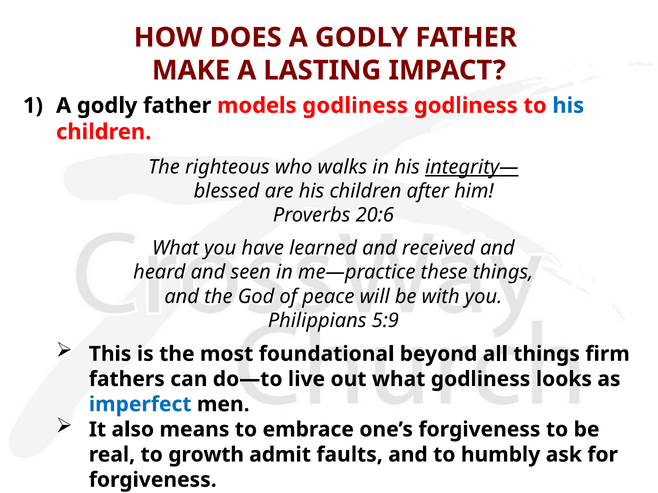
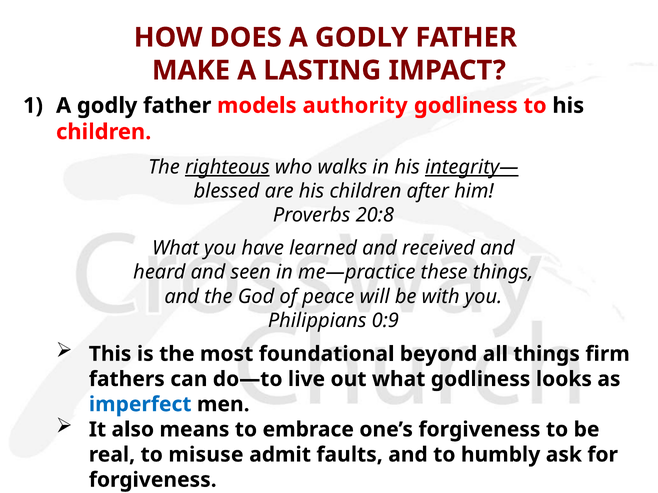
models godliness: godliness -> authority
his at (568, 106) colour: blue -> black
righteous underline: none -> present
20:6: 20:6 -> 20:8
5:9: 5:9 -> 0:9
growth: growth -> misuse
